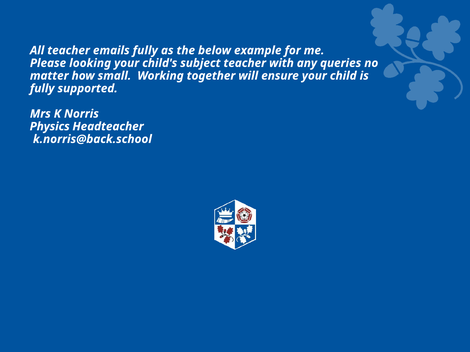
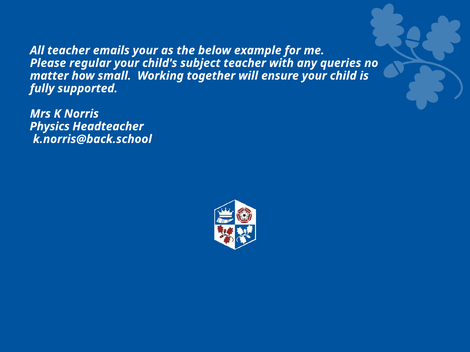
emails fully: fully -> your
looking: looking -> regular
